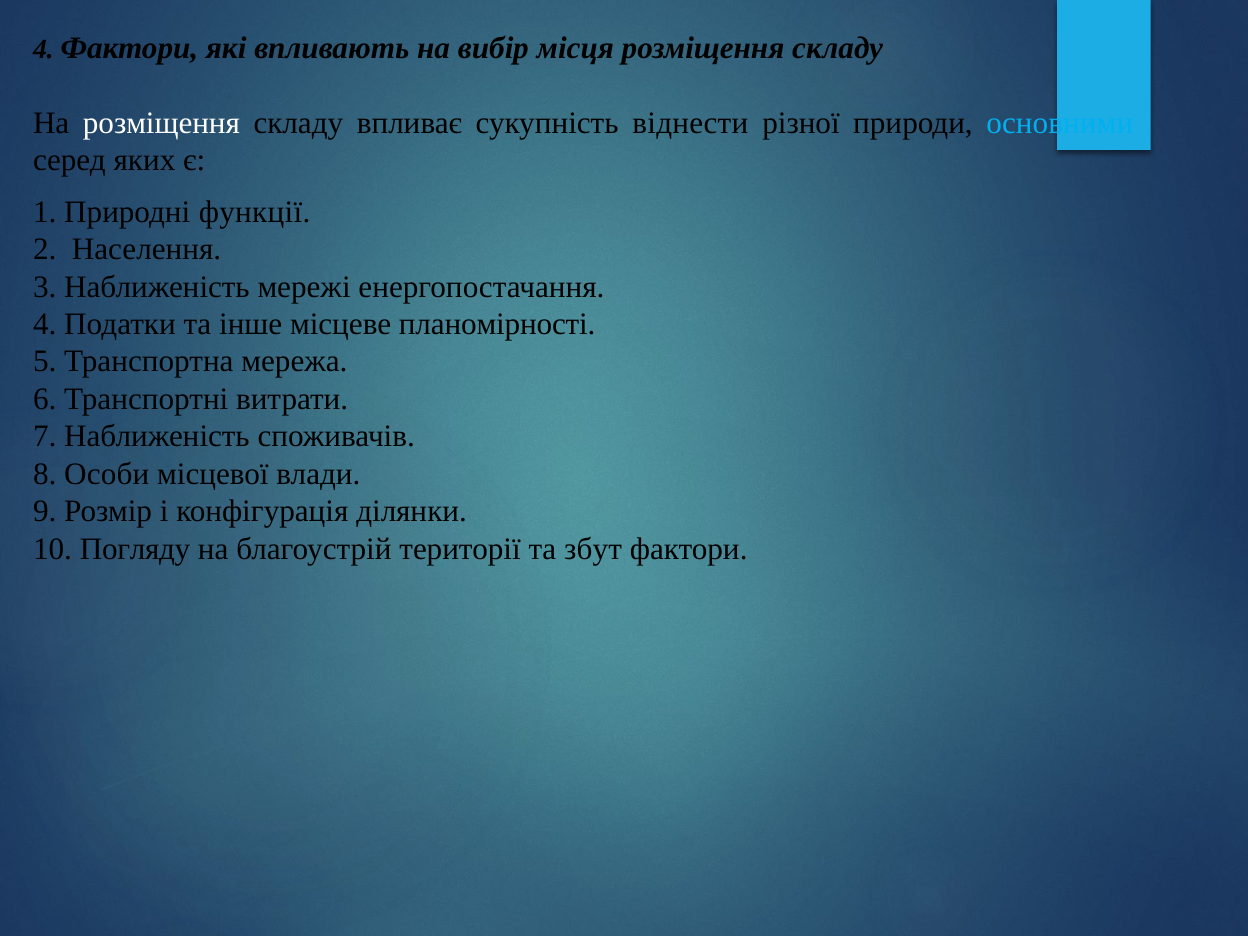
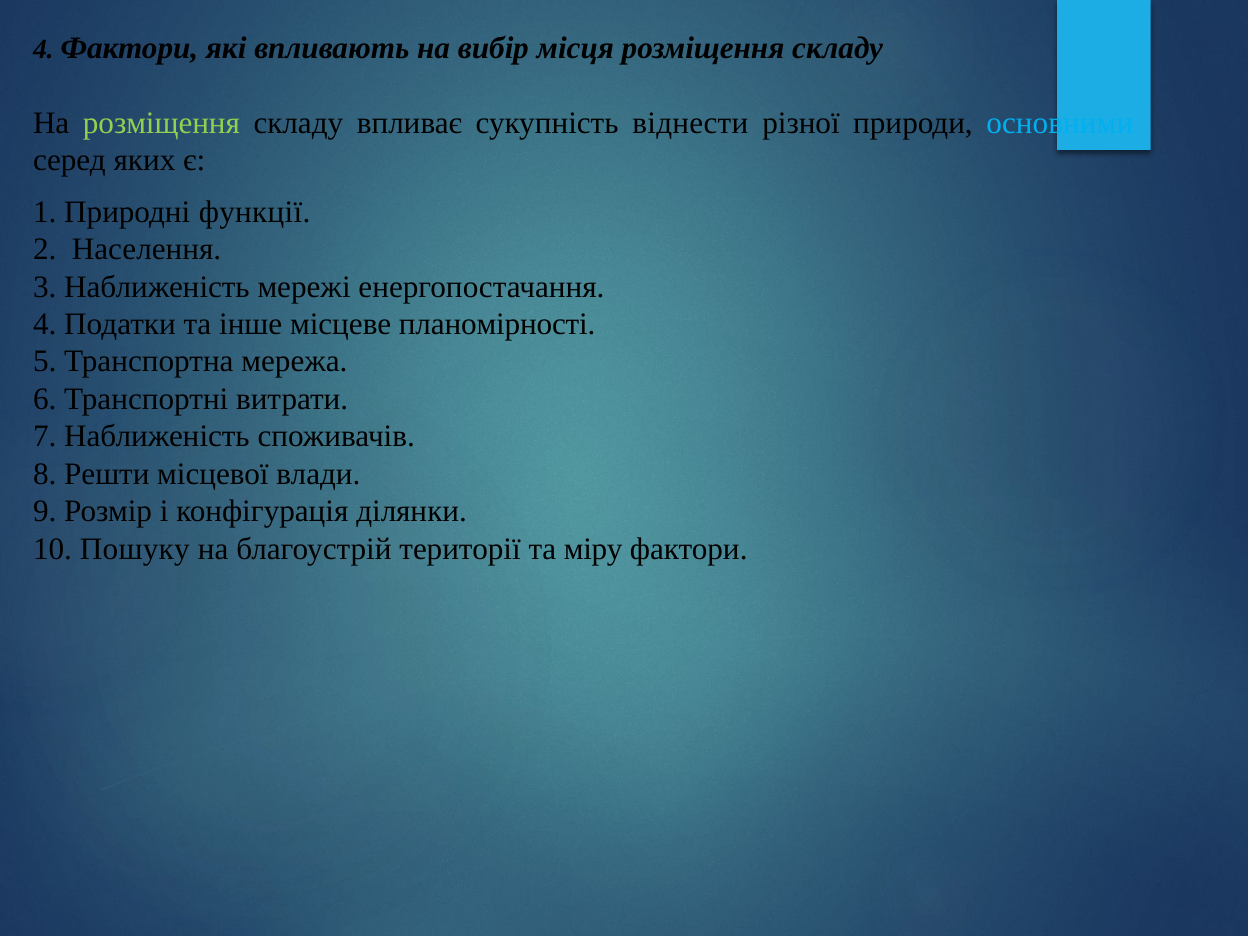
розміщення at (161, 123) colour: white -> light green
Особи: Особи -> Решти
Погляду: Погляду -> Пошуку
збут: збут -> міру
